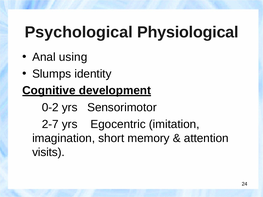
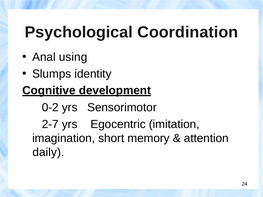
Physiological: Physiological -> Coordination
visits: visits -> daily
